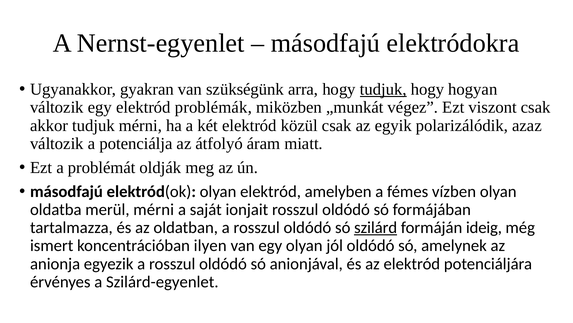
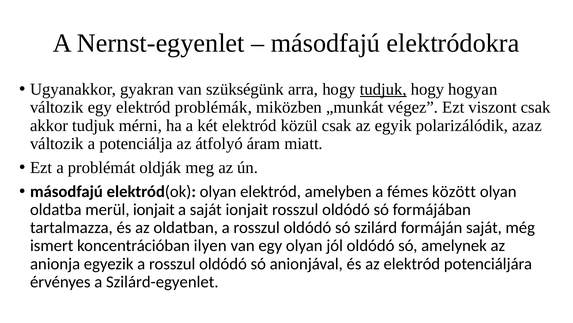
vízben: vízben -> között
merül mérni: mérni -> ionjait
szilárd underline: present -> none
formáján ideig: ideig -> saját
